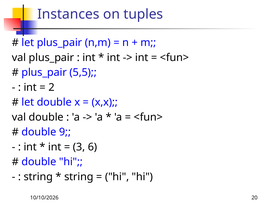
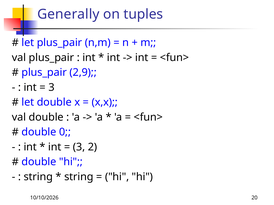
Instances: Instances -> Generally
5,5: 5,5 -> 2,9
2 at (51, 88): 2 -> 3
9: 9 -> 0
6: 6 -> 2
